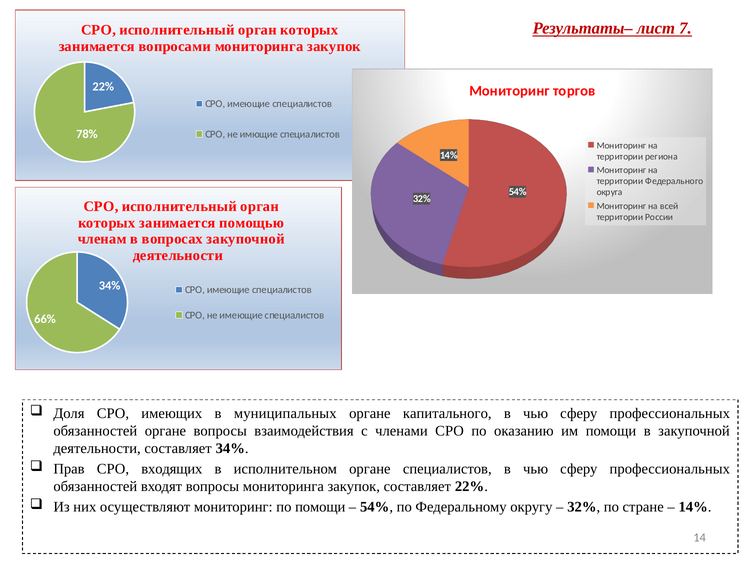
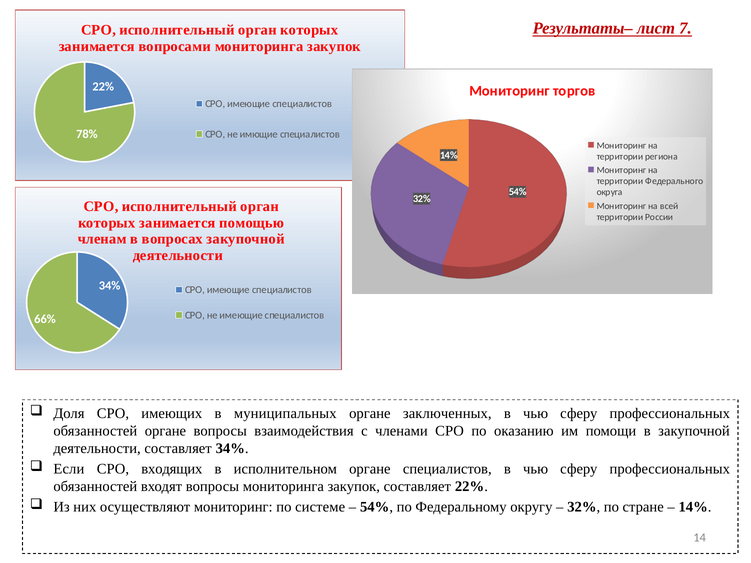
капитального: капитального -> заключенных
Прав: Прав -> Если
по помощи: помощи -> системе
